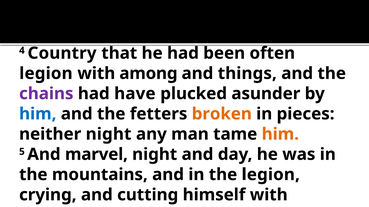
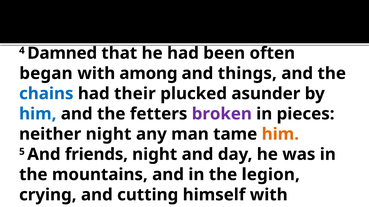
Country: Country -> Damned
legion at (46, 74): legion -> began
chains colour: purple -> blue
have: have -> their
broken colour: orange -> purple
marvel: marvel -> friends
